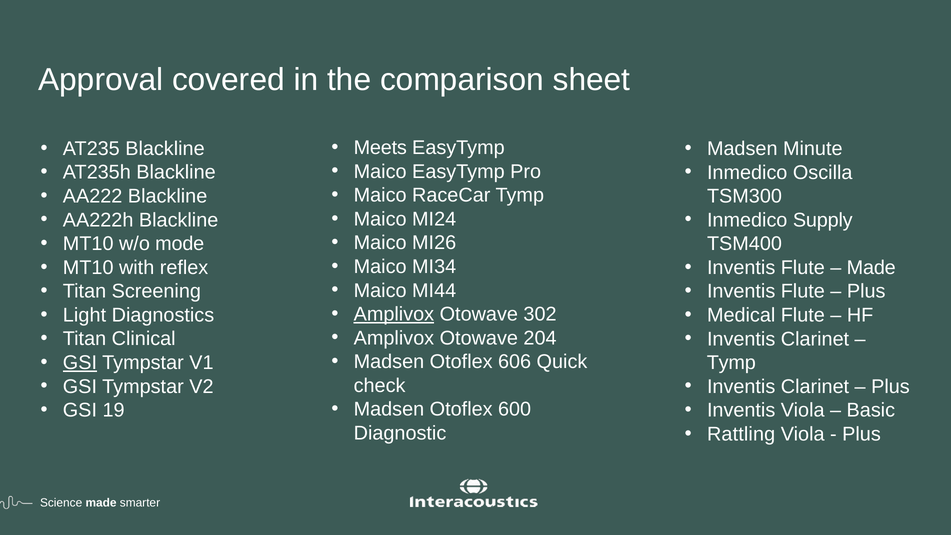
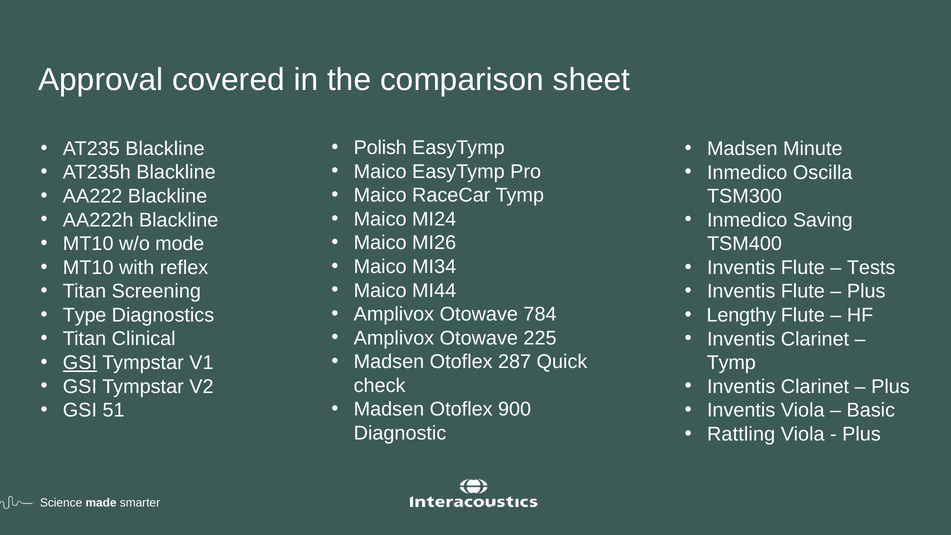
Meets: Meets -> Polish
Supply: Supply -> Saving
Made at (871, 268): Made -> Tests
Amplivox at (394, 314) underline: present -> none
302: 302 -> 784
Light: Light -> Type
Medical: Medical -> Lengthy
204: 204 -> 225
606: 606 -> 287
600: 600 -> 900
19: 19 -> 51
